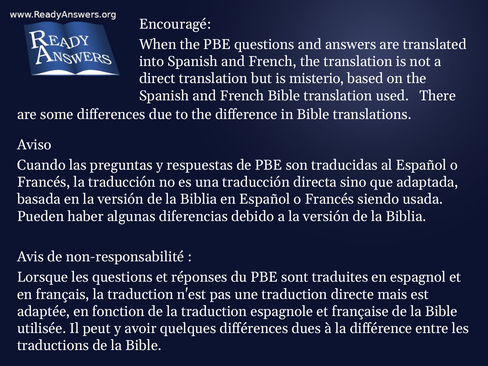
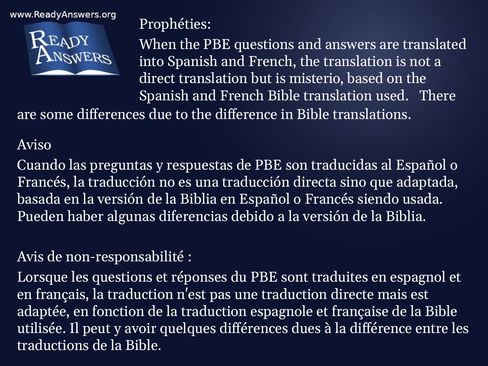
Encouragé: Encouragé -> Prophéties
